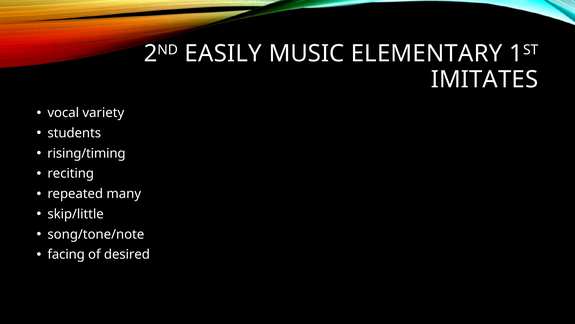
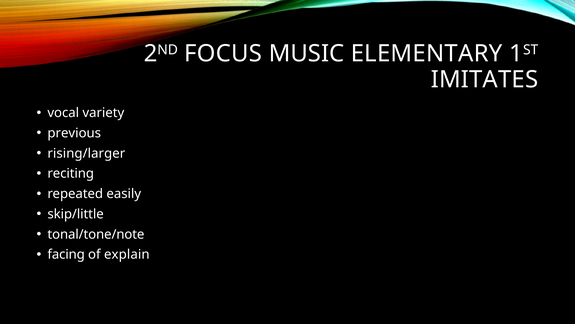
EASILY: EASILY -> FOCUS
students: students -> previous
rising/timing: rising/timing -> rising/larger
many: many -> easily
song/tone/note: song/tone/note -> tonal/tone/note
desired: desired -> explain
